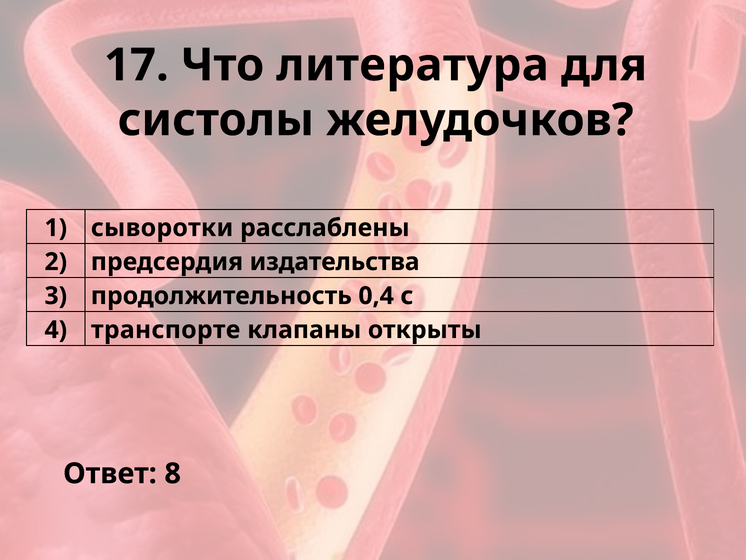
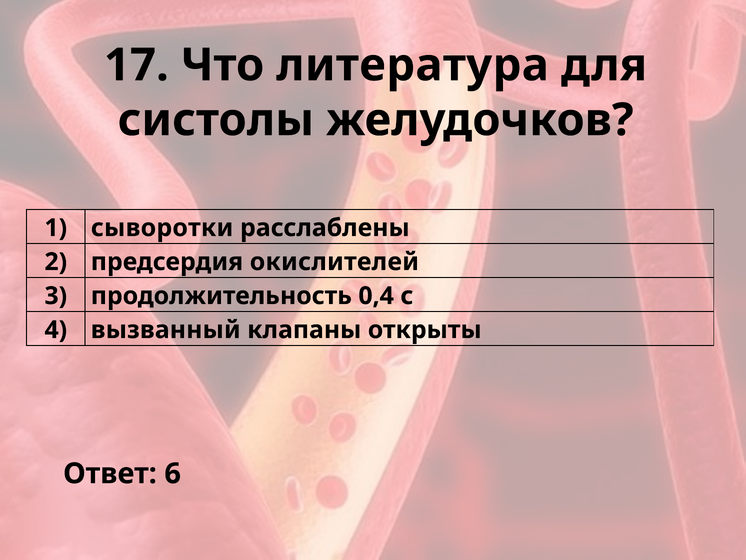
издательства: издательства -> окислителей
транспорте: транспорте -> вызванный
8: 8 -> 6
